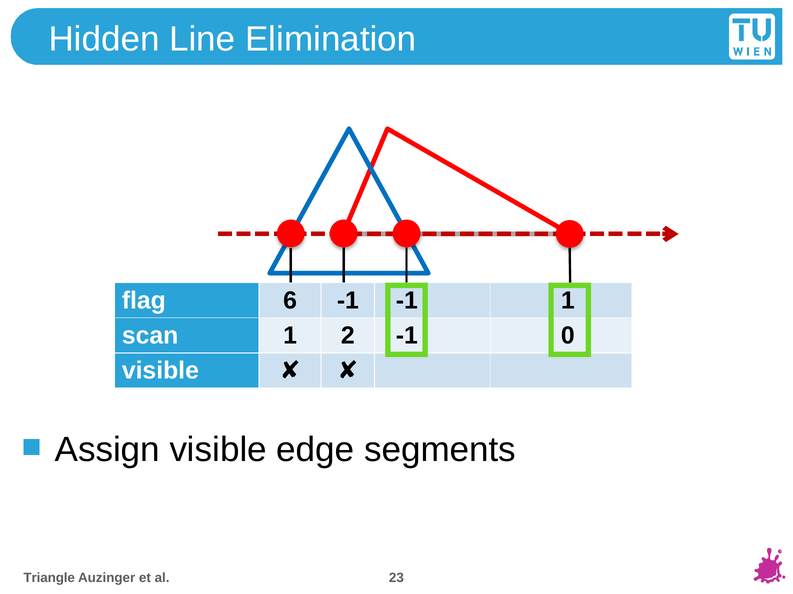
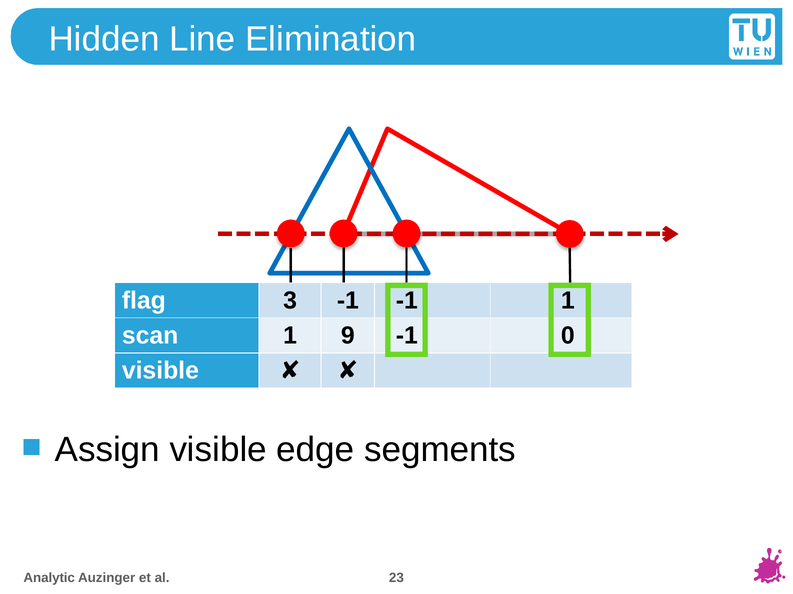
6: 6 -> 3
2: 2 -> 9
Triangle: Triangle -> Analytic
